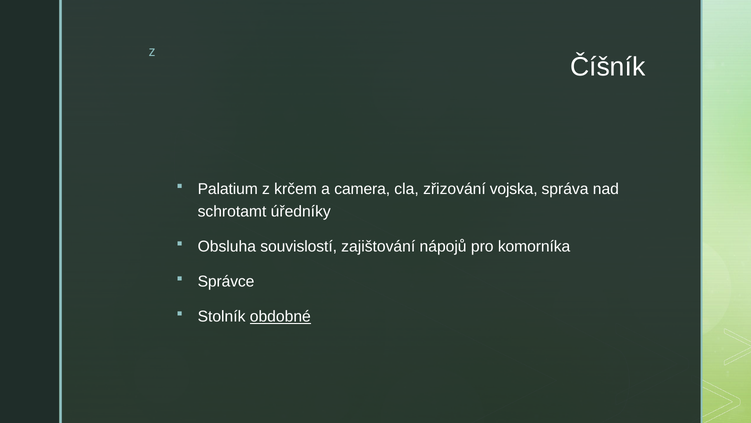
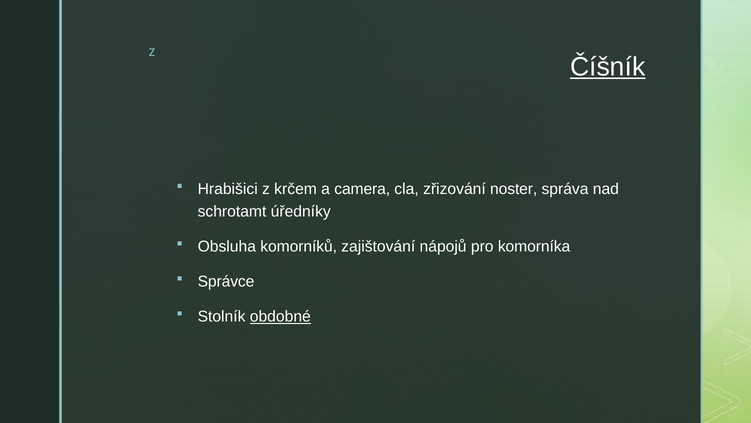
Číšník underline: none -> present
Palatium: Palatium -> Hrabišici
vojska: vojska -> noster
souvislostí: souvislostí -> komorníků
